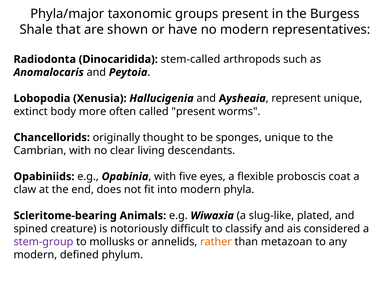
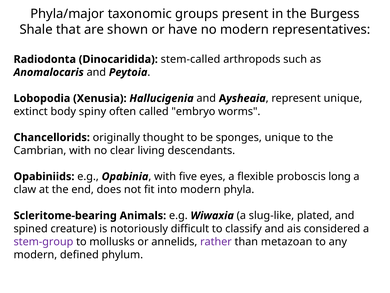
more: more -> spiny
called present: present -> embryo
coat: coat -> long
rather colour: orange -> purple
